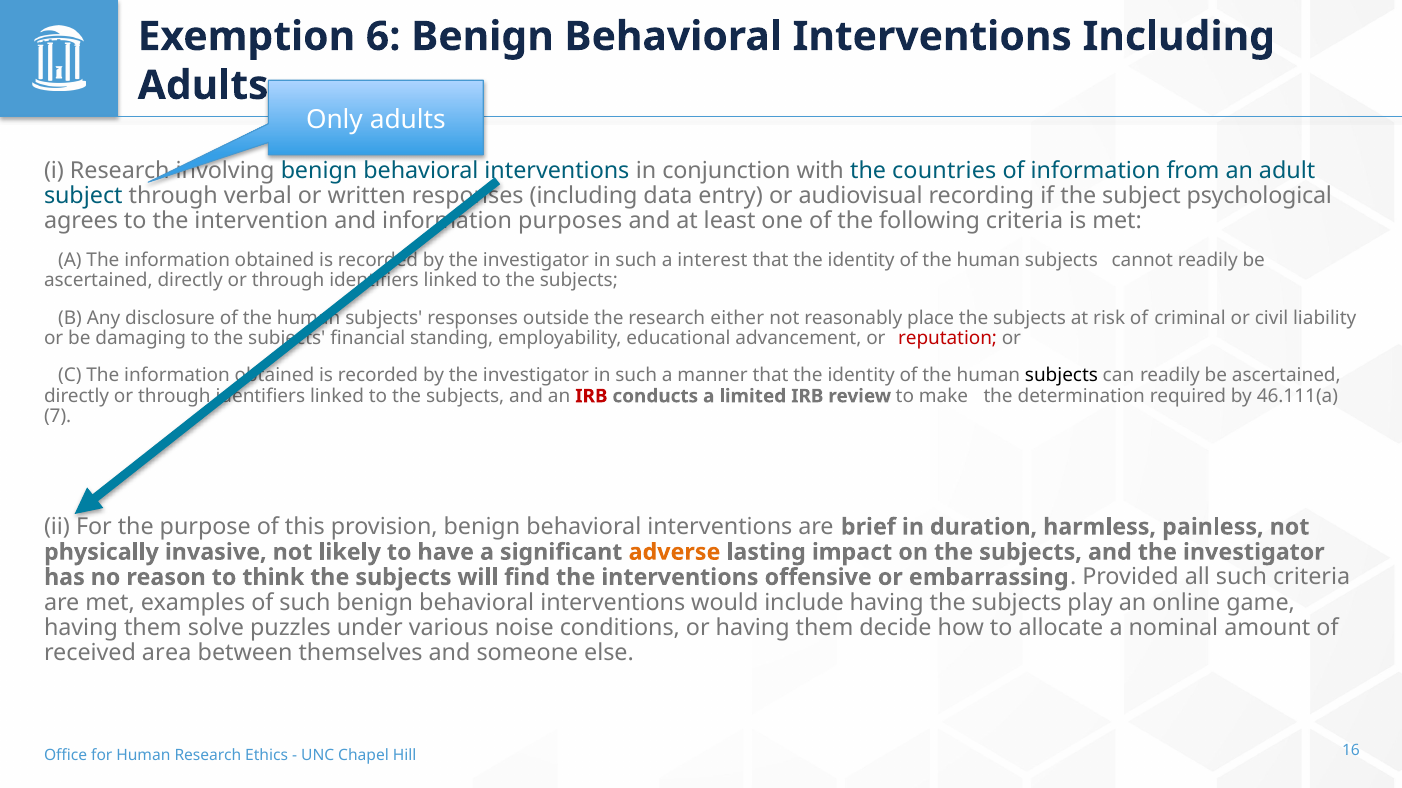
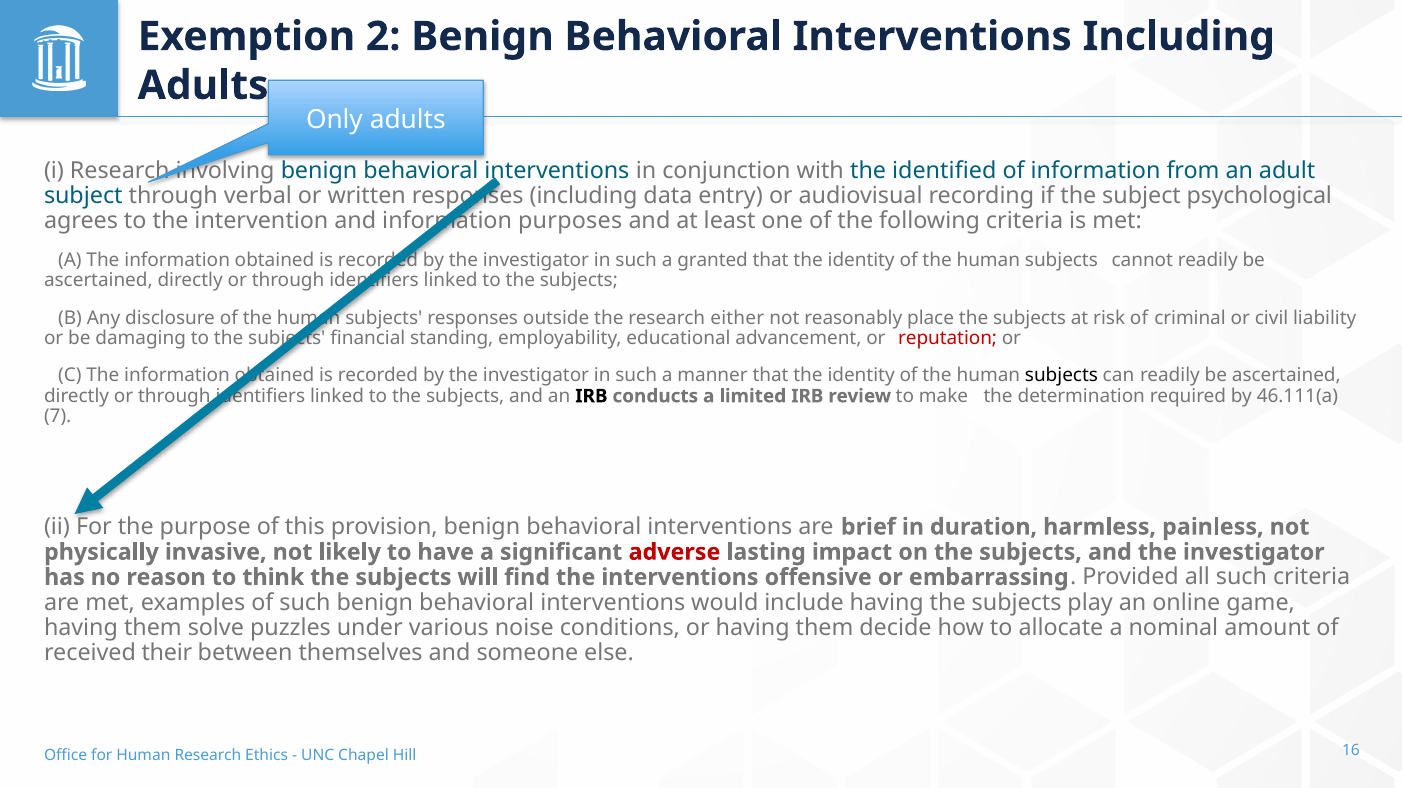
6: 6 -> 2
countries: countries -> identified
interest: interest -> granted
IRB at (591, 396) colour: red -> black
adverse colour: orange -> red
area: area -> their
